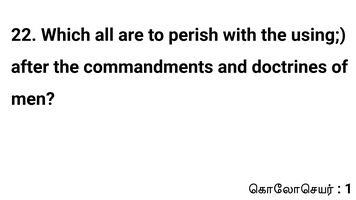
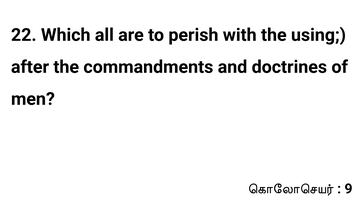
1: 1 -> 9
